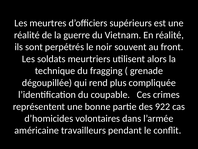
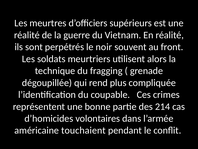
922: 922 -> 214
travailleurs: travailleurs -> touchaient
